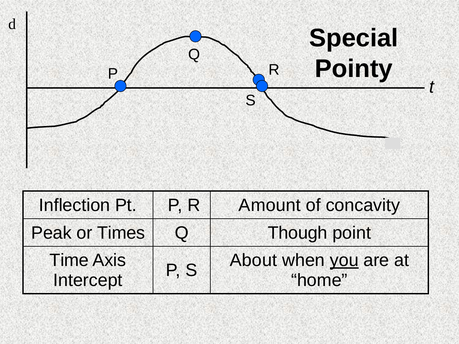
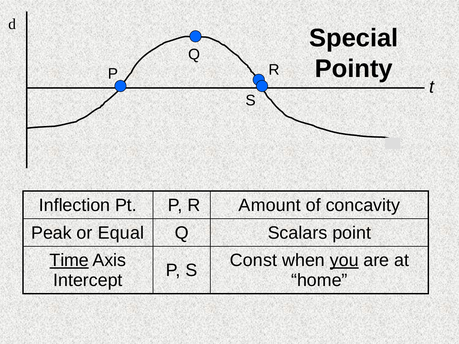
Times: Times -> Equal
Though: Though -> Scalars
Time underline: none -> present
About: About -> Const
